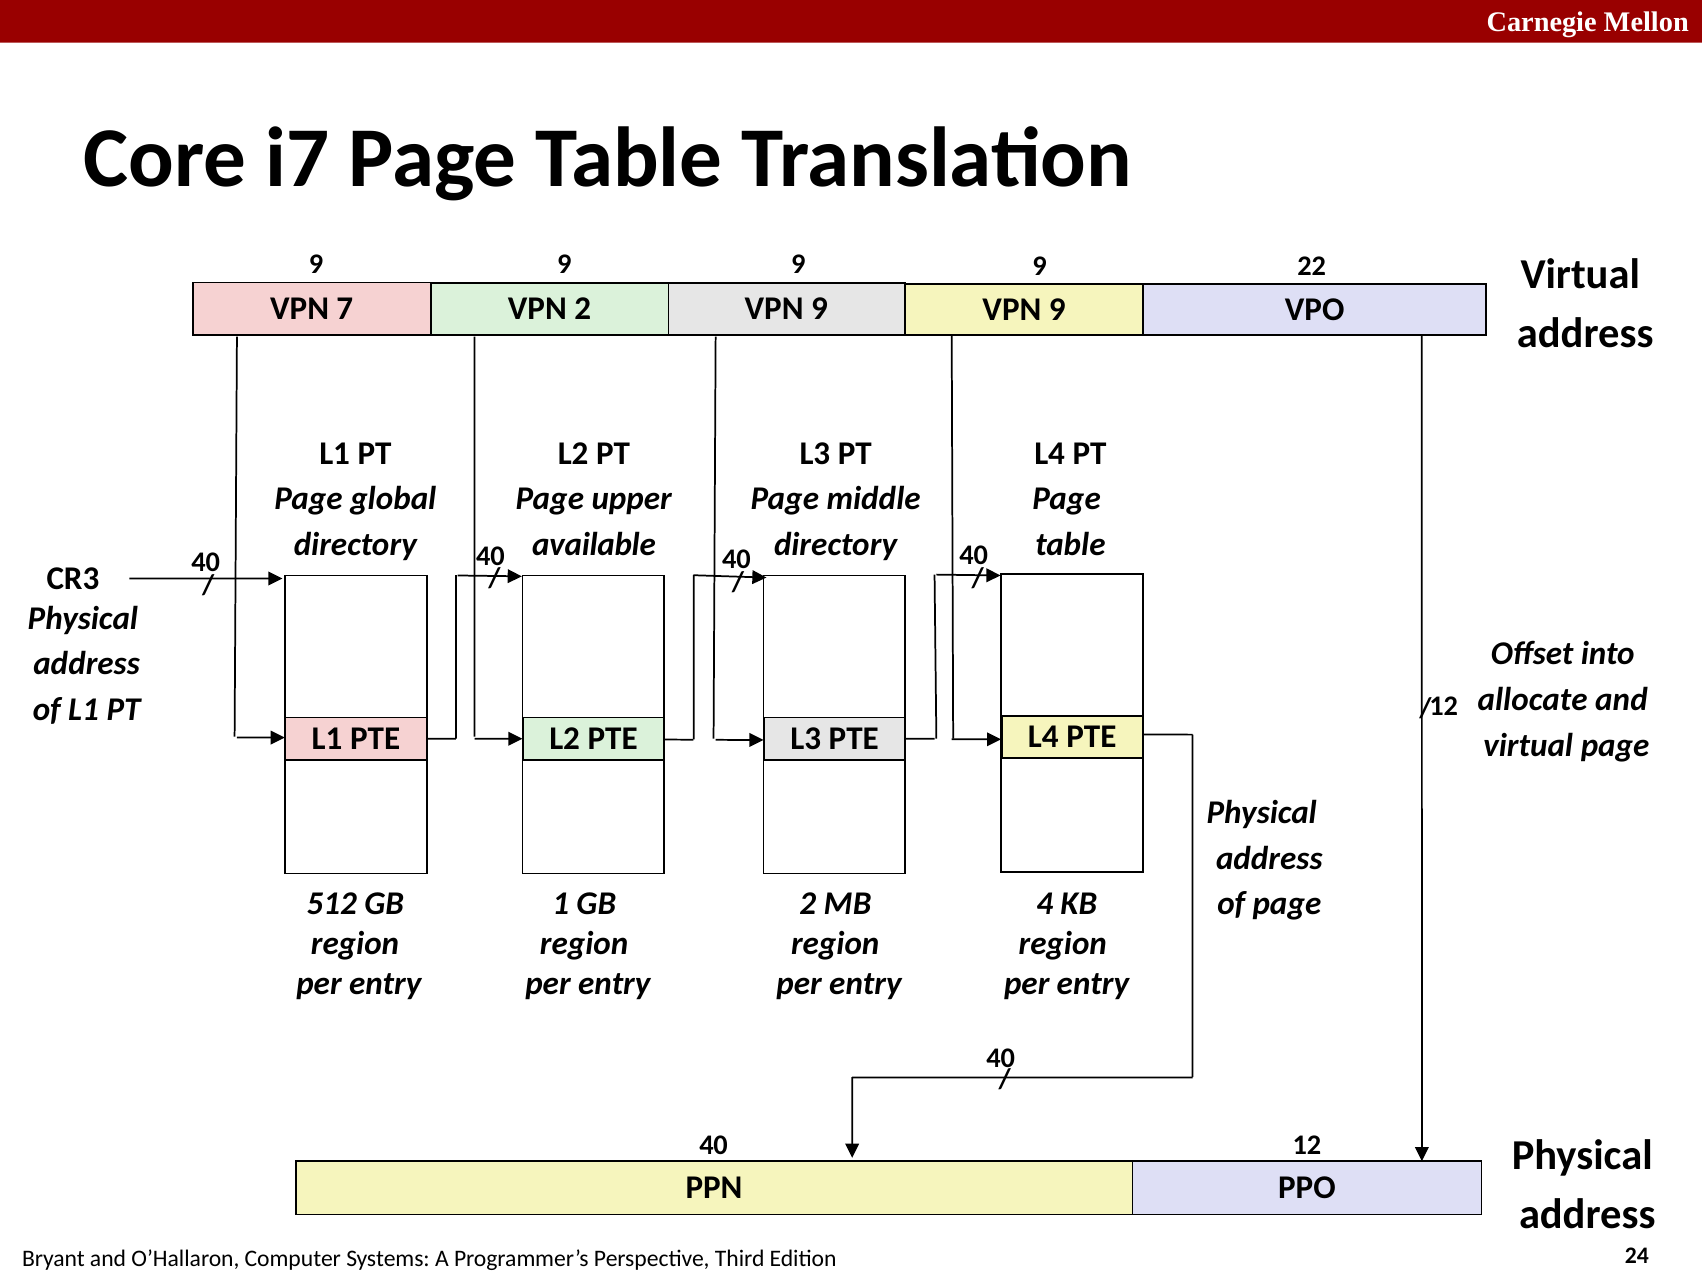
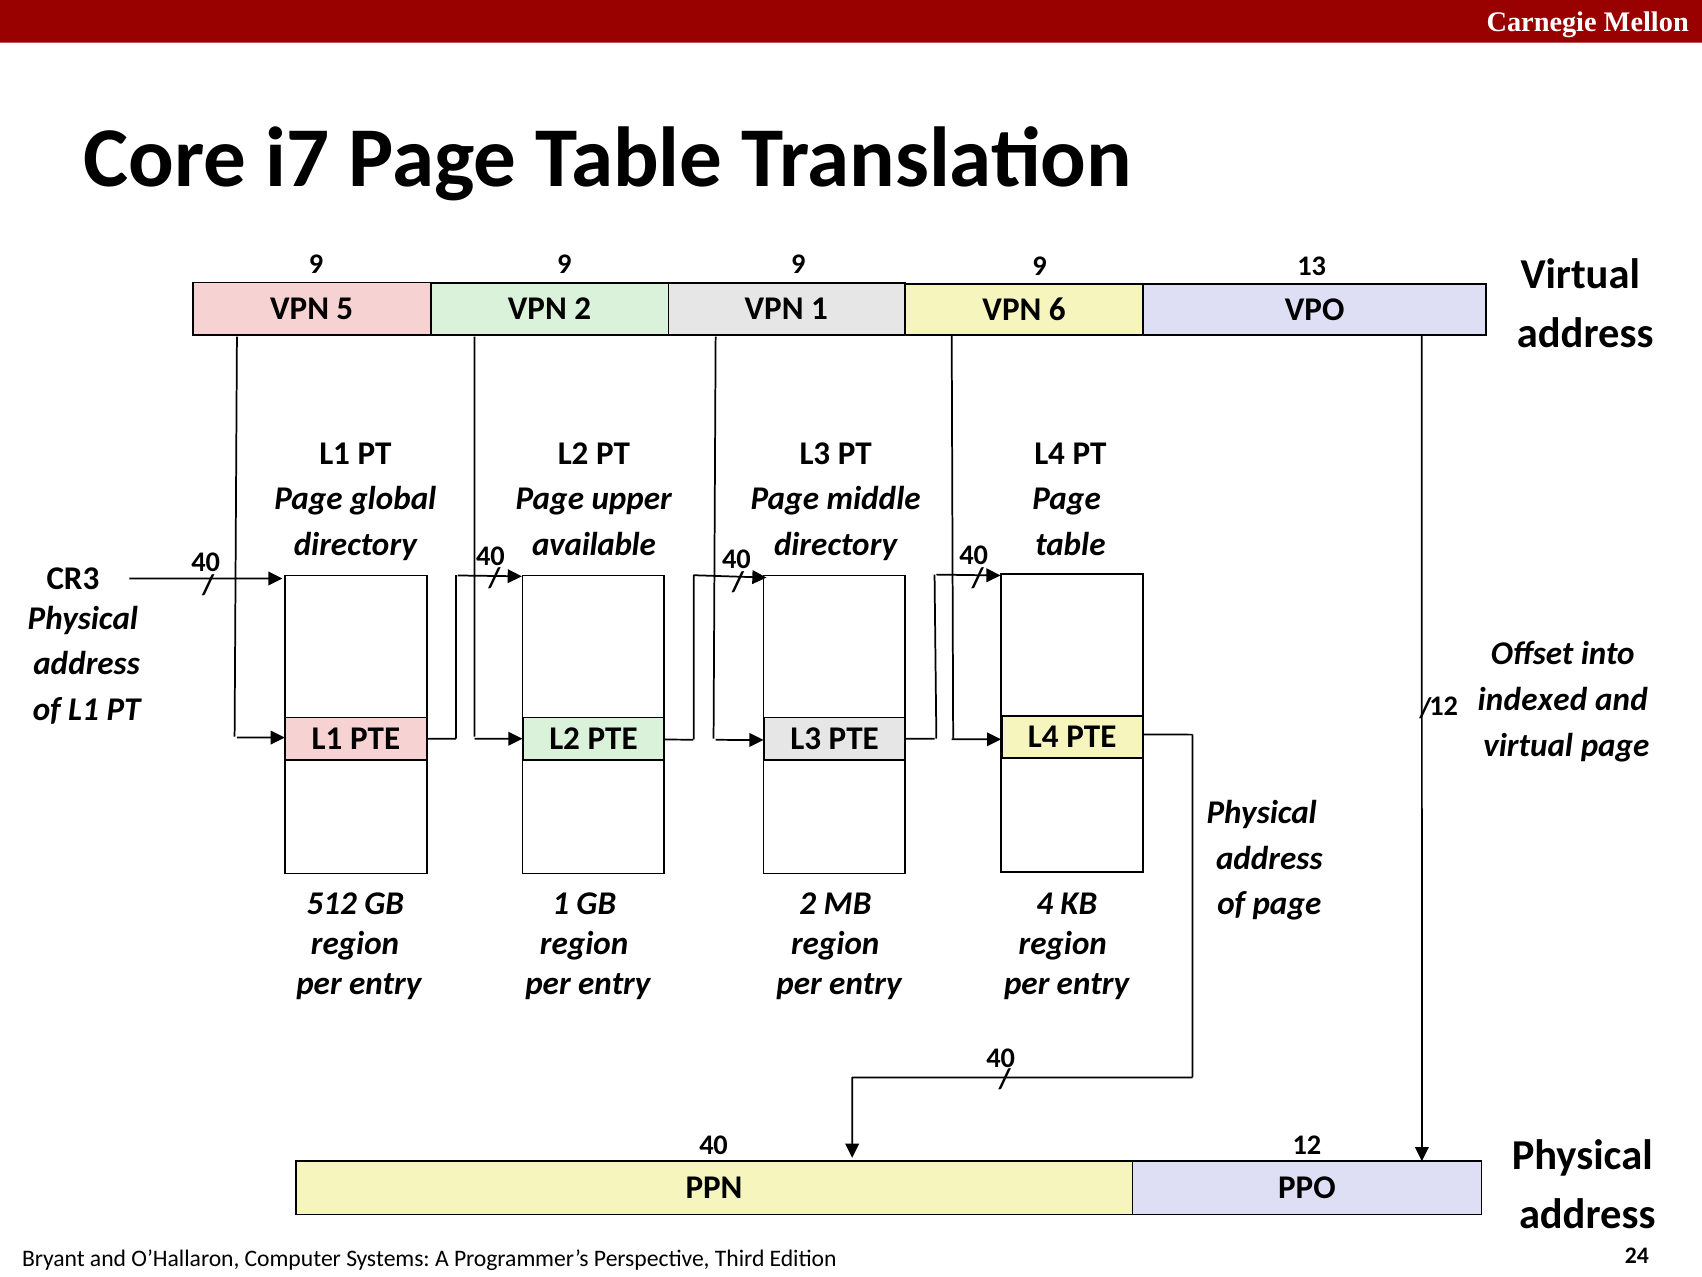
22: 22 -> 13
7: 7 -> 5
9 at (819, 309): 9 -> 1
9 at (1057, 309): 9 -> 6
allocate: allocate -> indexed
